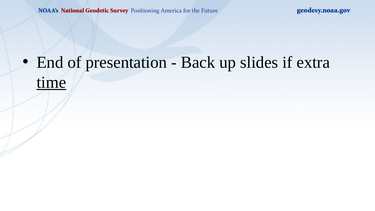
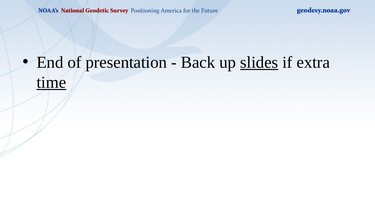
slides underline: none -> present
